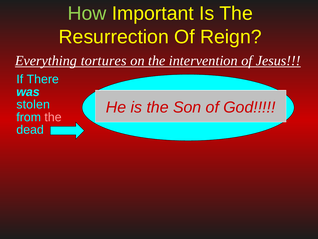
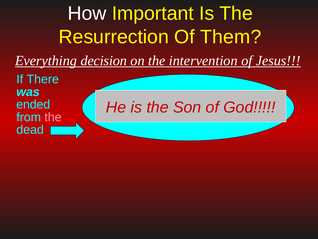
How colour: light green -> white
Reign: Reign -> Them
tortures: tortures -> decision
stolen: stolen -> ended
